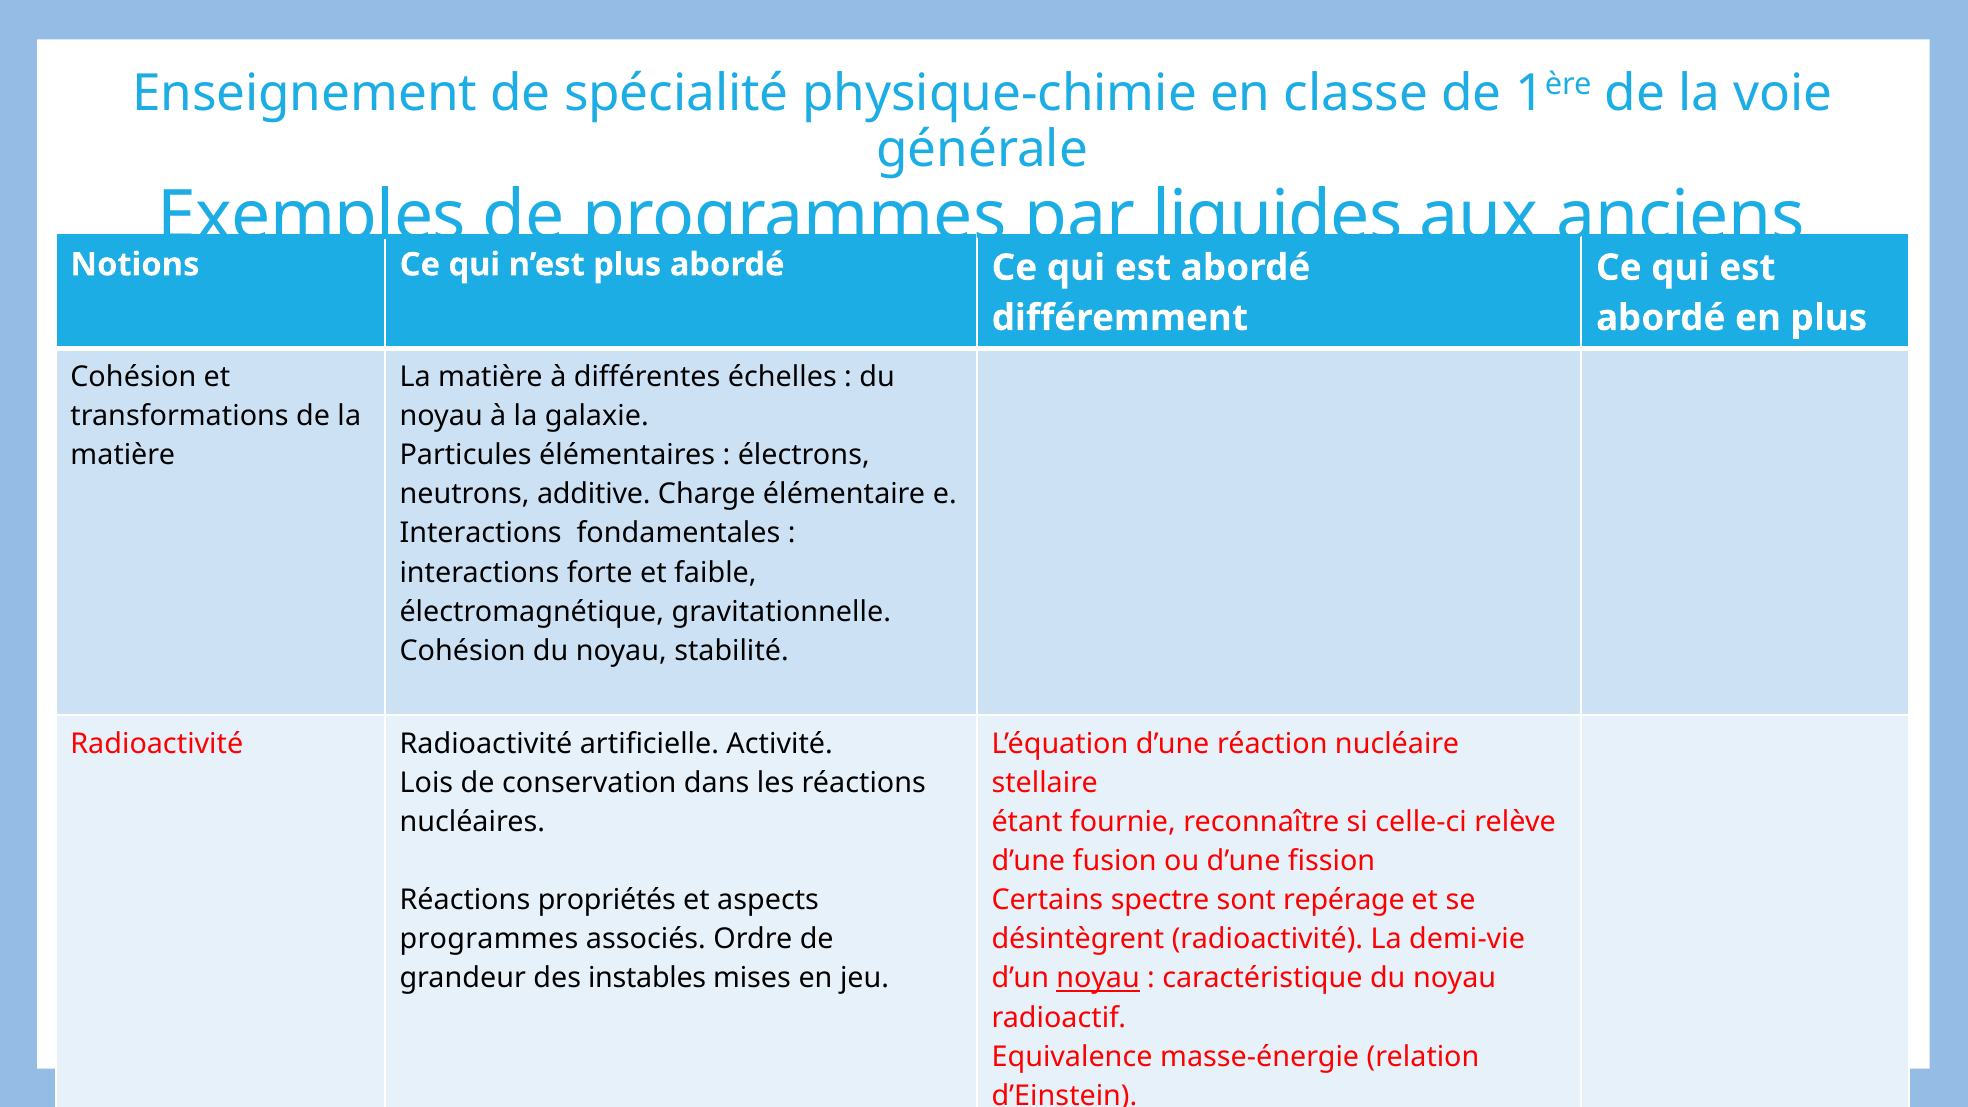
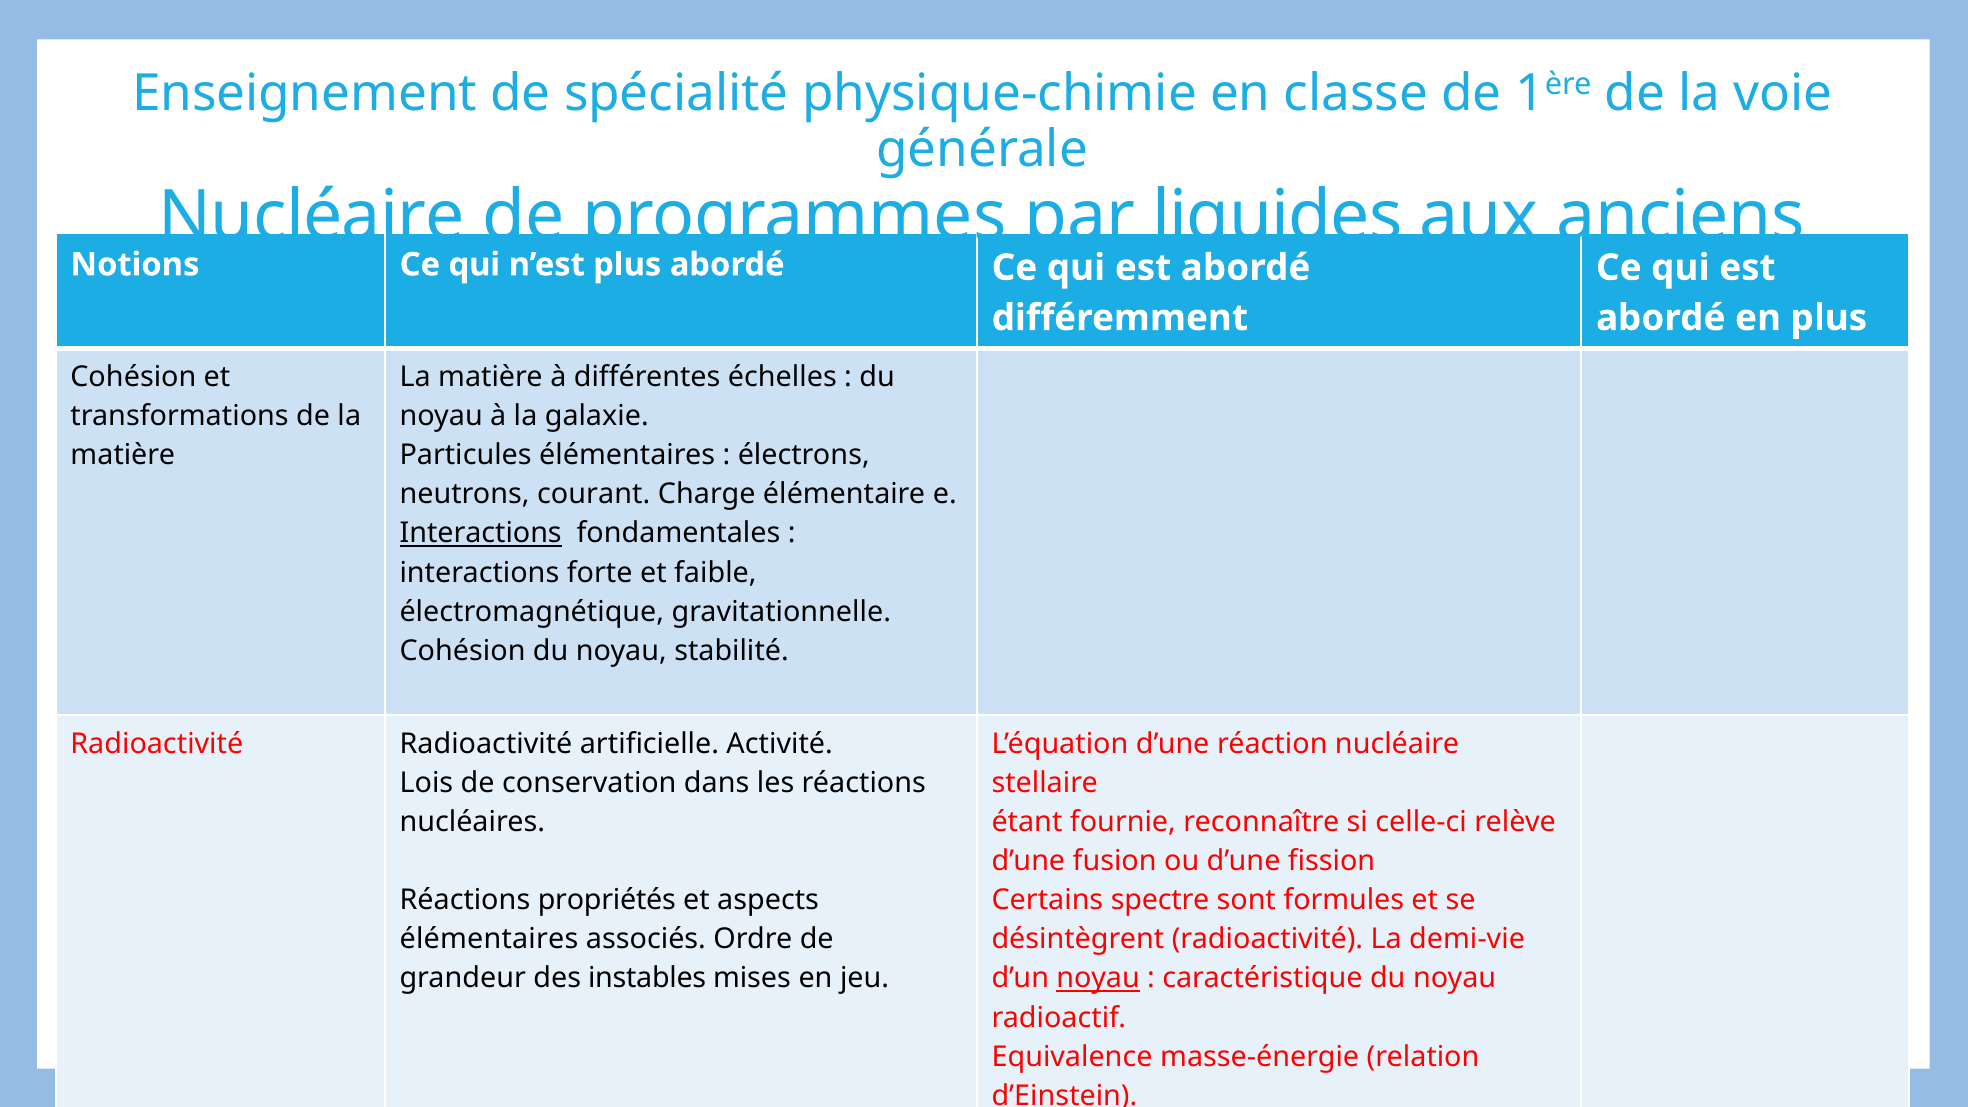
Exemples at (312, 216): Exemples -> Nucléaire
additive: additive -> courant
Interactions at (481, 533) underline: none -> present
repérage: repérage -> formules
programmes at (489, 939): programmes -> élémentaires
